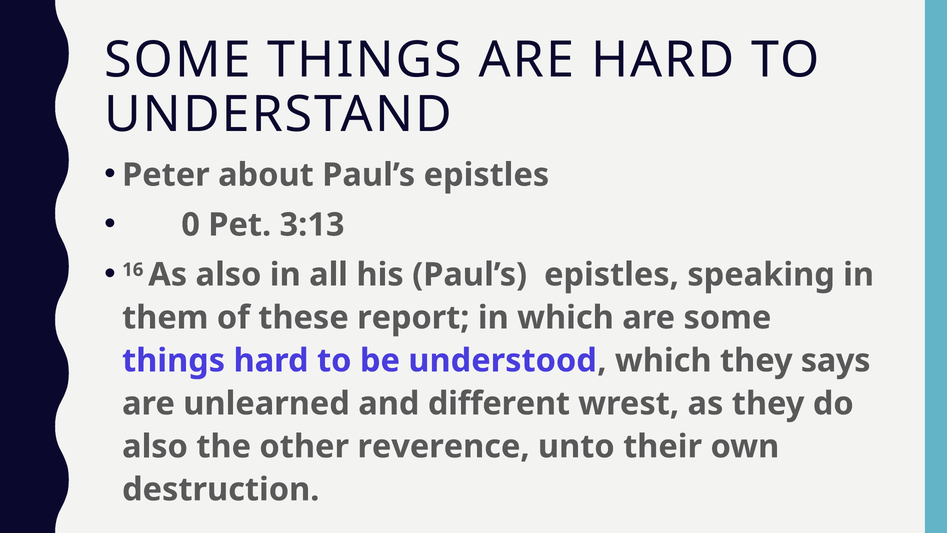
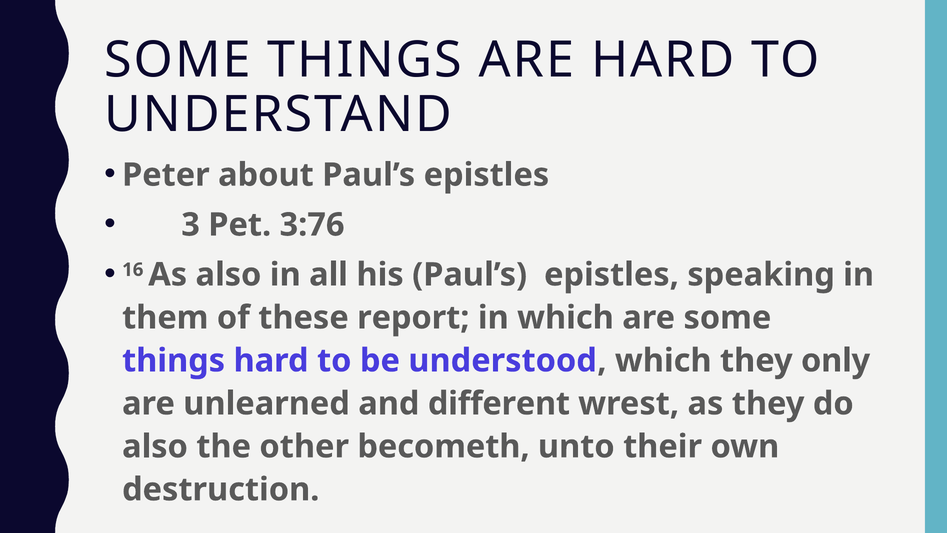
0: 0 -> 3
3:13: 3:13 -> 3:76
says: says -> only
reverence: reverence -> becometh
